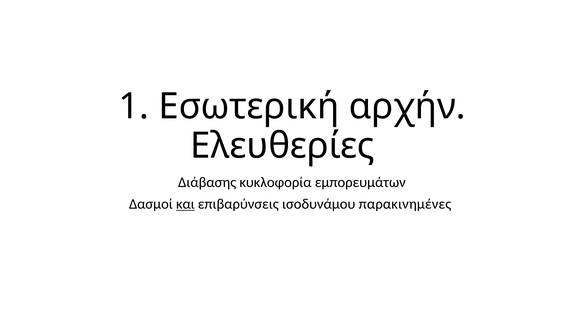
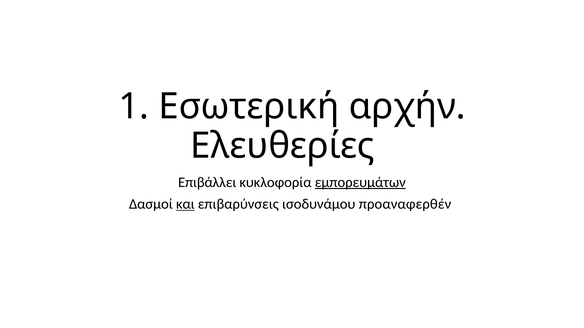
Διάβασης: Διάβασης -> Επιβάλλει
εμπορευμάτων underline: none -> present
παρακινημένες: παρακινημένες -> προαναφερθέν
